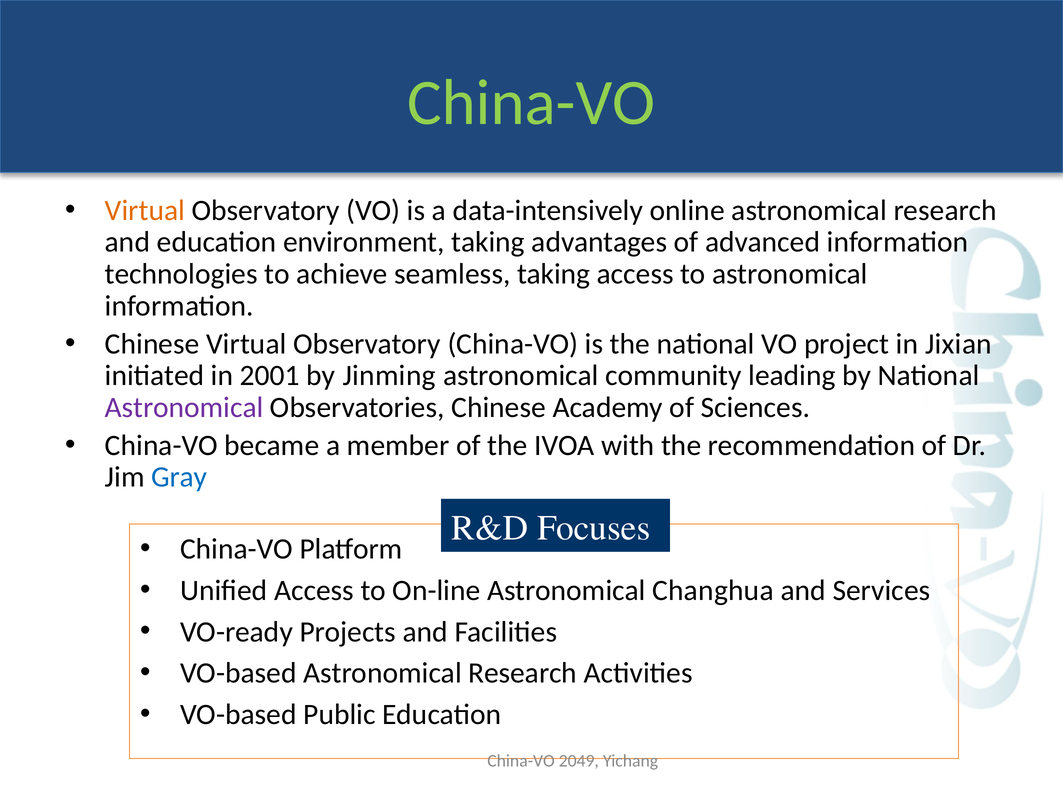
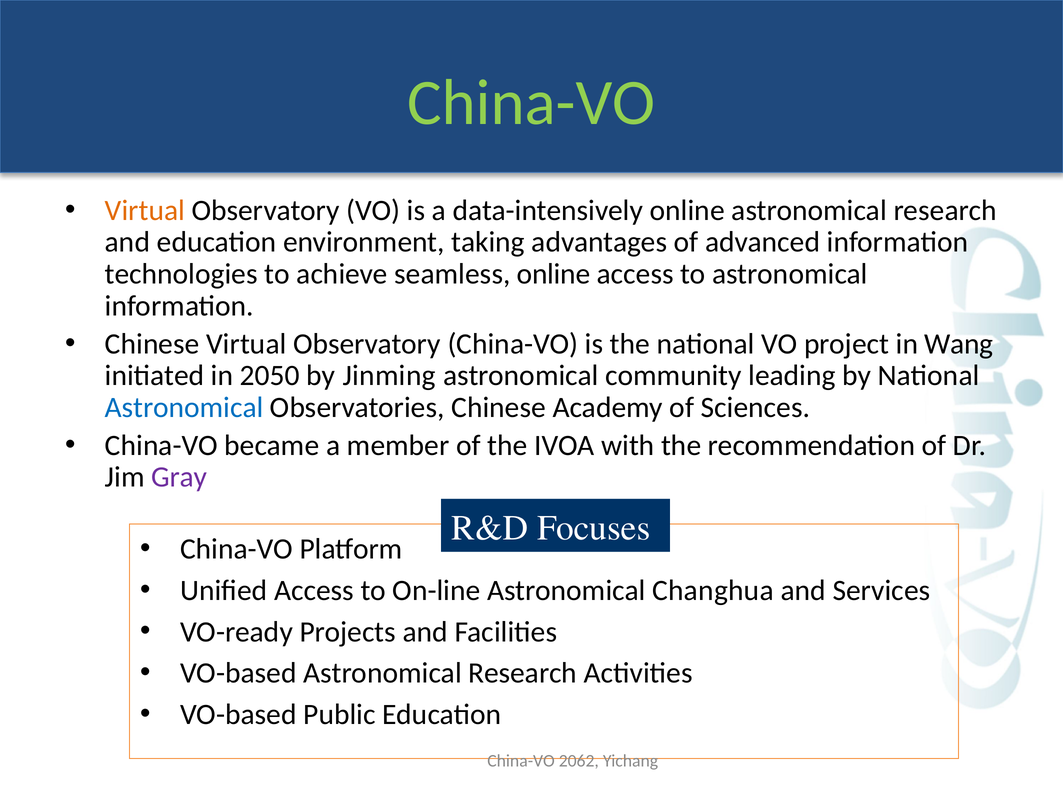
seamless taking: taking -> online
Jixian: Jixian -> Wang
2001: 2001 -> 2050
Astronomical at (184, 408) colour: purple -> blue
Gray colour: blue -> purple
2049: 2049 -> 2062
